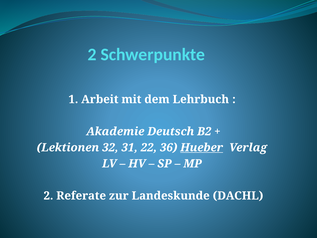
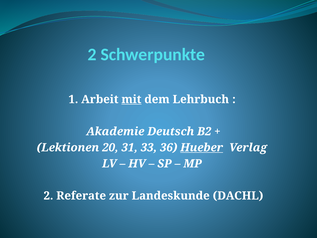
mit underline: none -> present
32: 32 -> 20
22: 22 -> 33
